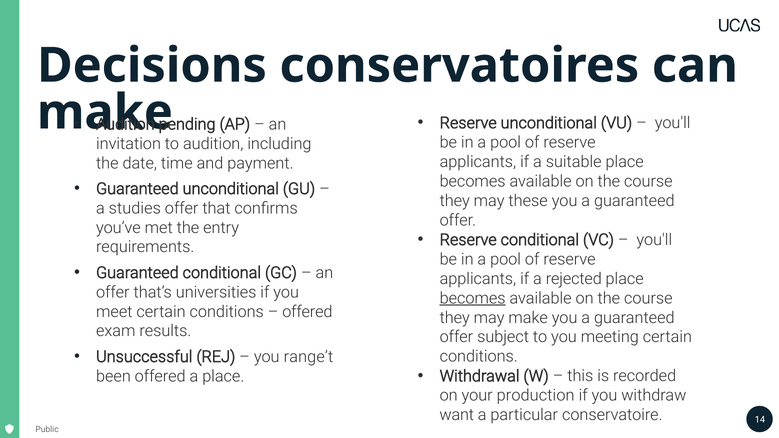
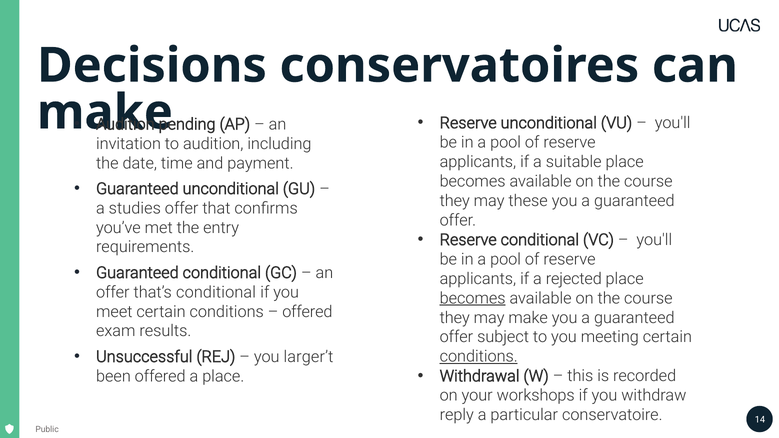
that’s universities: universities -> conditional
range’t: range’t -> larger’t
conditions at (479, 357) underline: none -> present
production: production -> workshops
want: want -> reply
